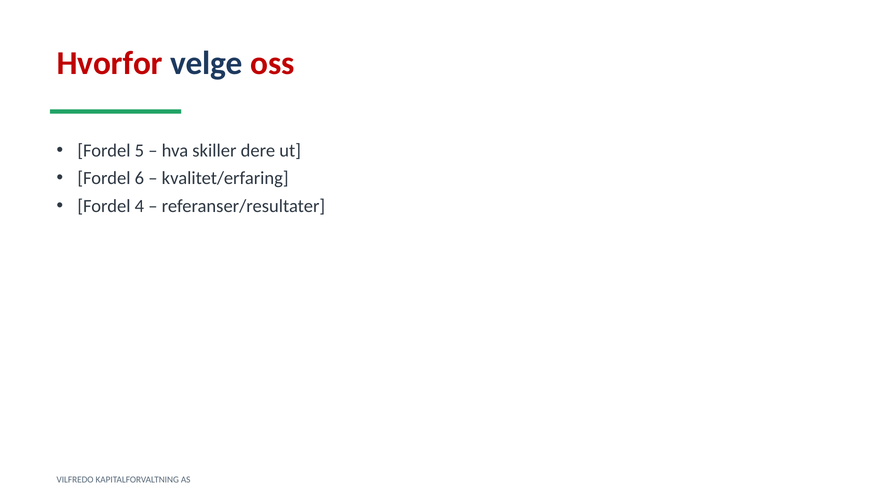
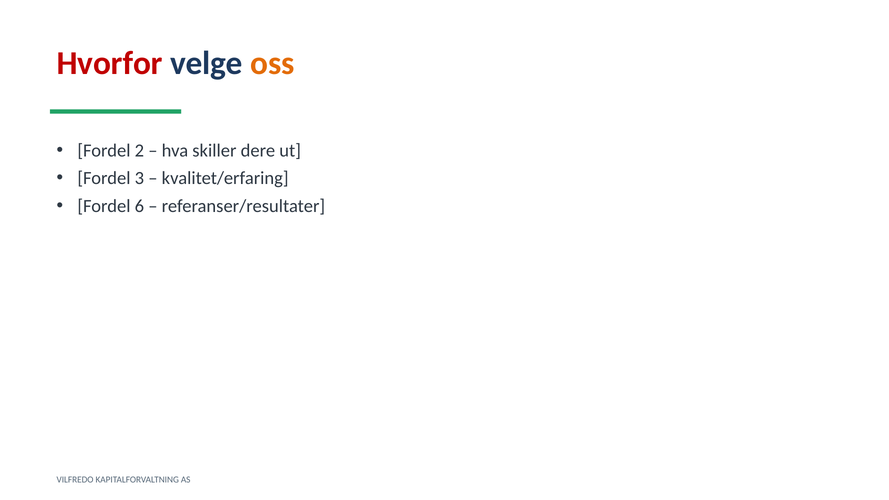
oss colour: red -> orange
5: 5 -> 2
6: 6 -> 3
4: 4 -> 6
